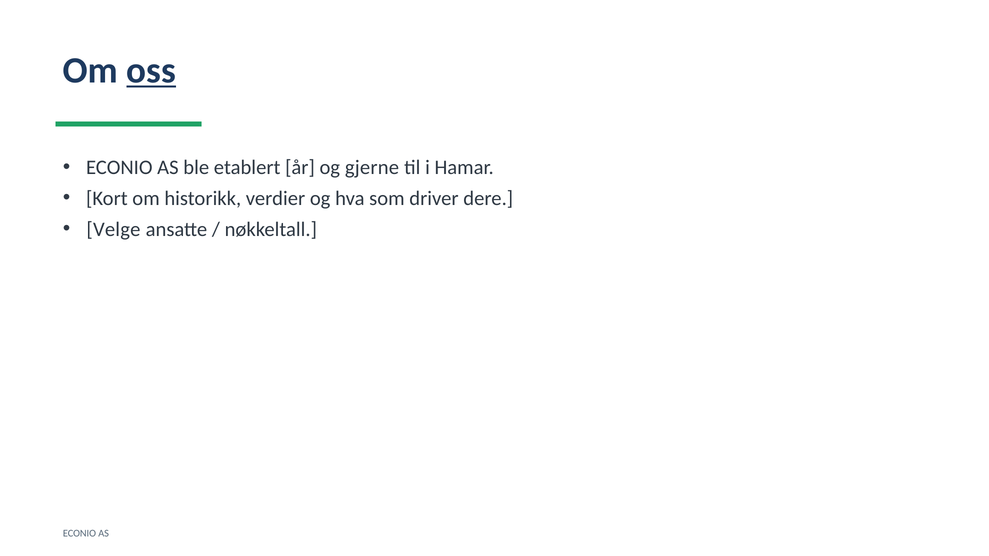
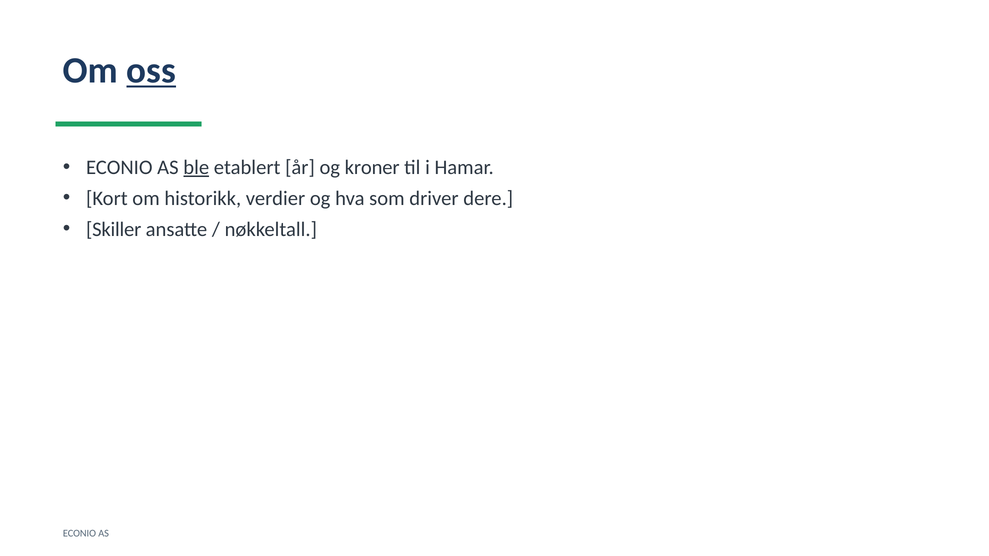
ble underline: none -> present
gjerne: gjerne -> kroner
Velge: Velge -> Skiller
